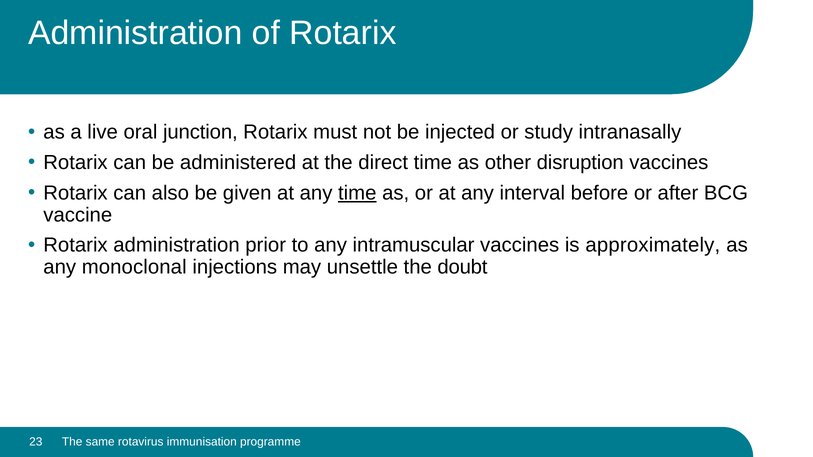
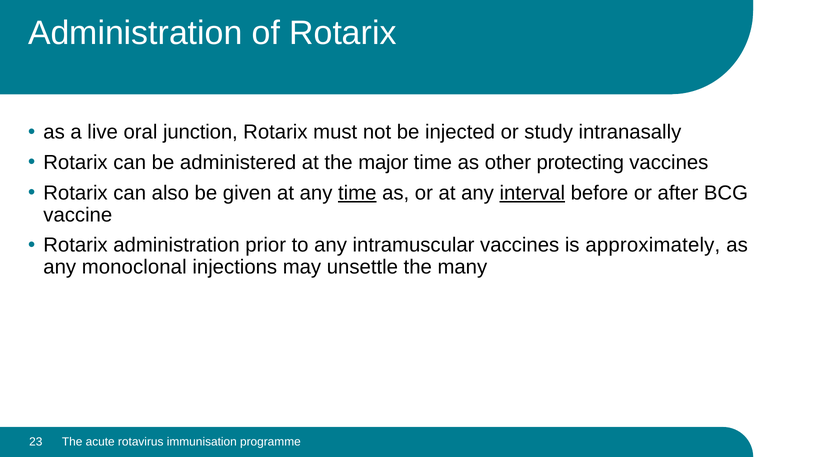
direct: direct -> major
disruption: disruption -> protecting
interval underline: none -> present
doubt: doubt -> many
same: same -> acute
